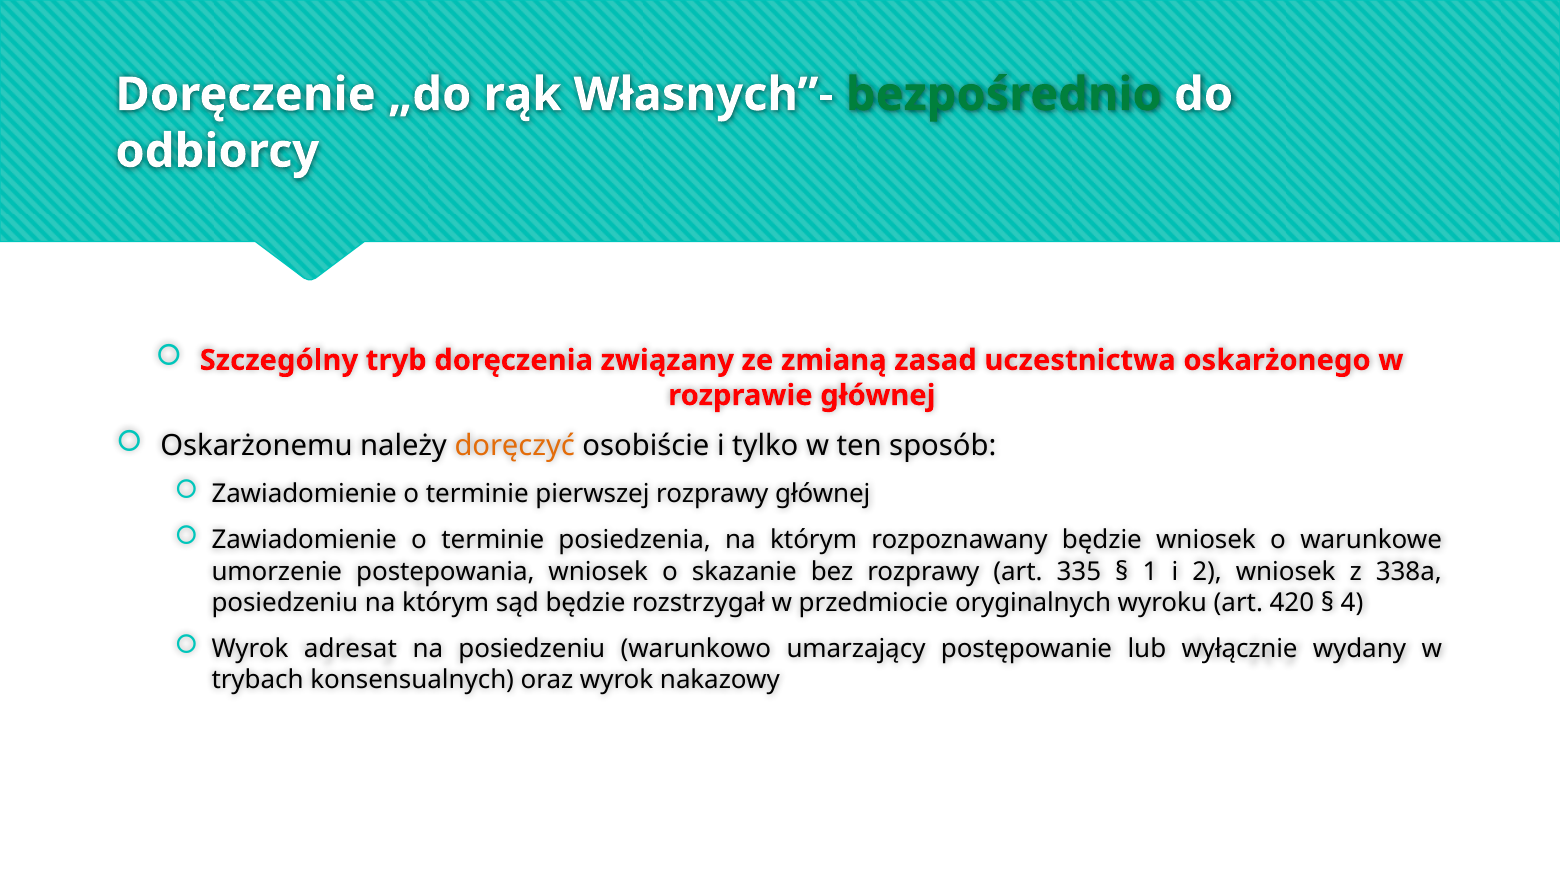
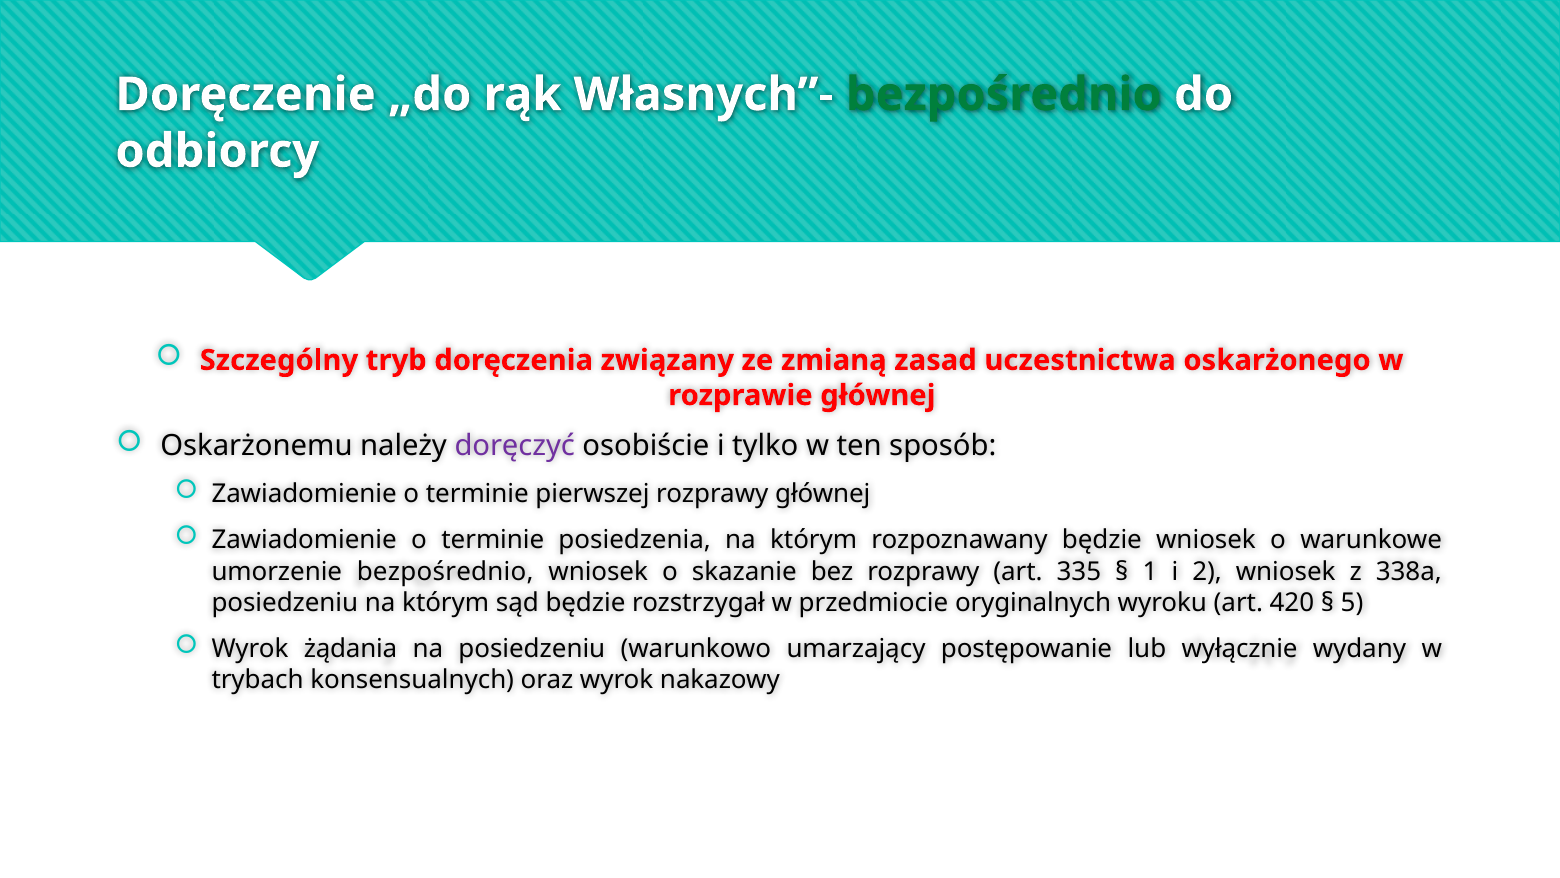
doręczyć colour: orange -> purple
umorzenie postepowania: postepowania -> bezpośrednio
4: 4 -> 5
adresat: adresat -> żądania
